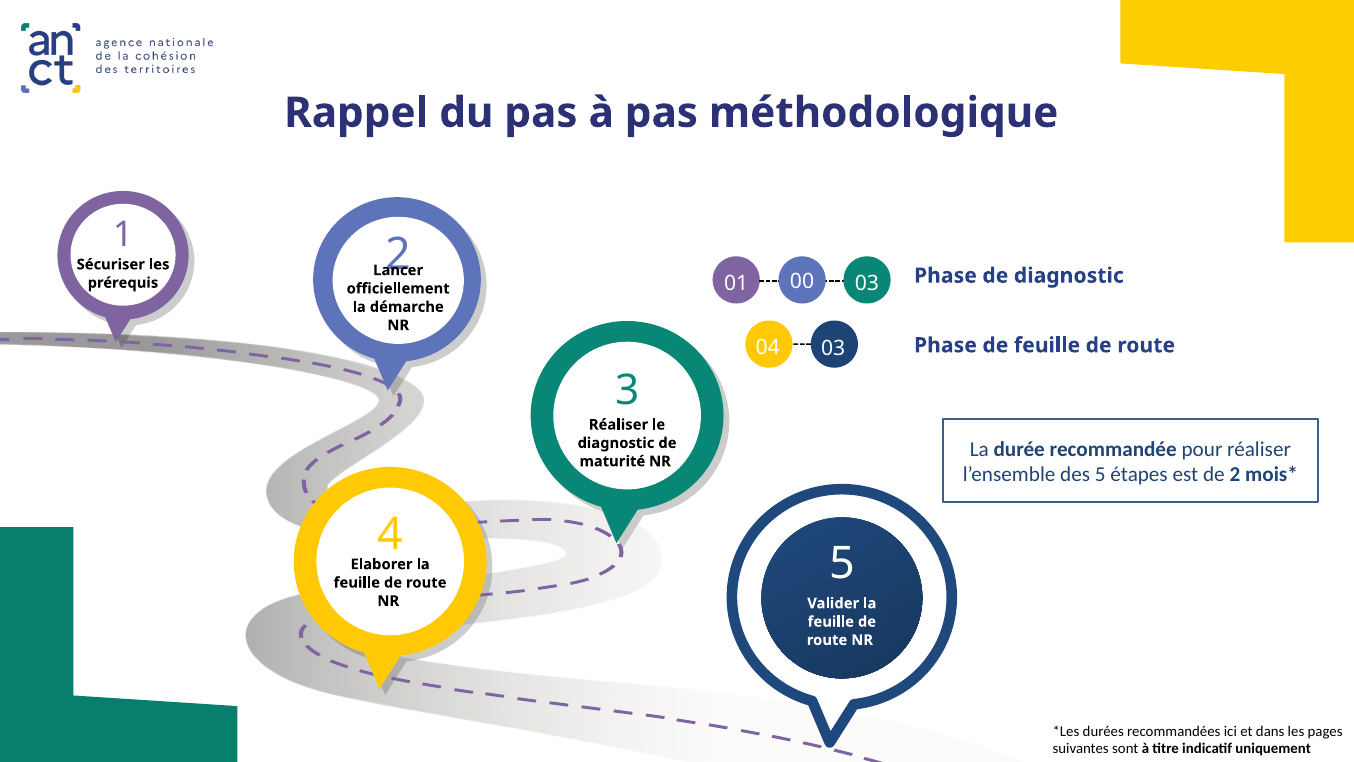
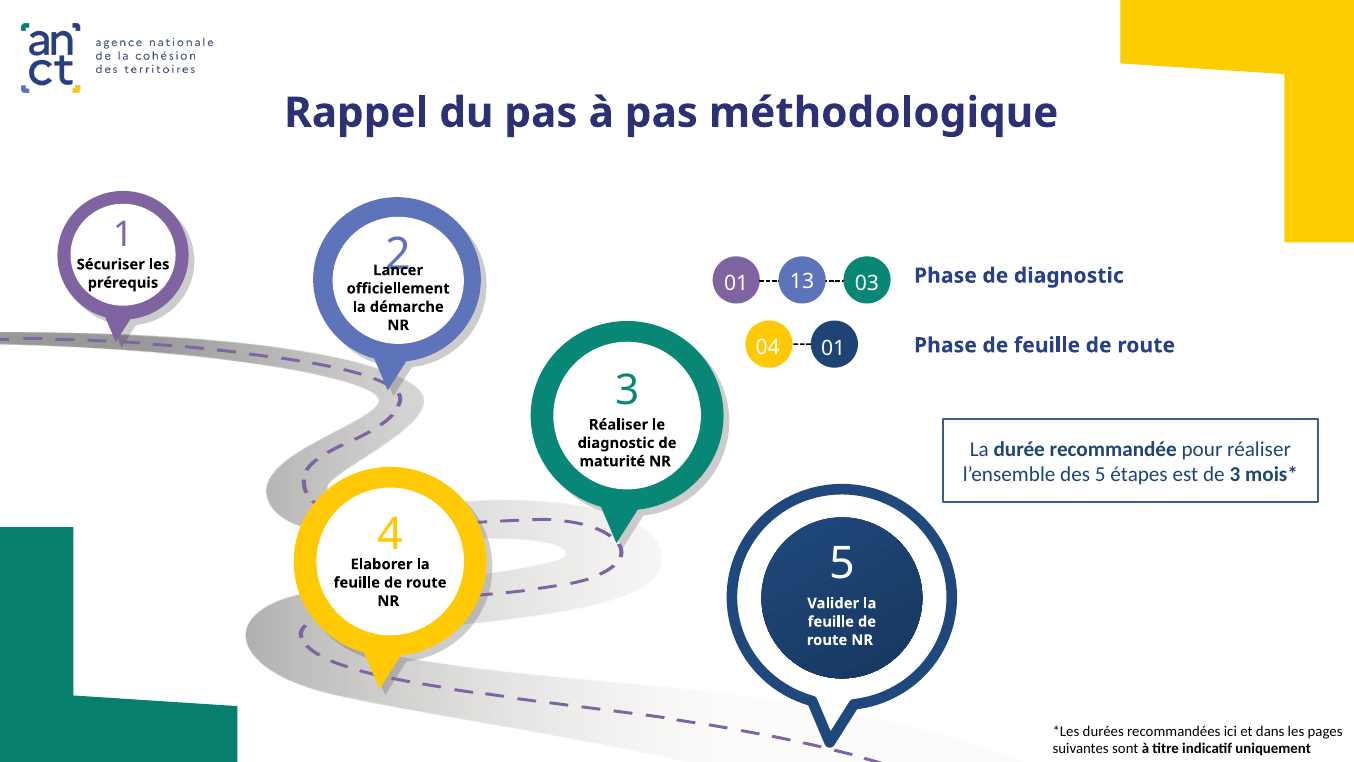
00: 00 -> 13
04 03: 03 -> 01
de 2: 2 -> 3
